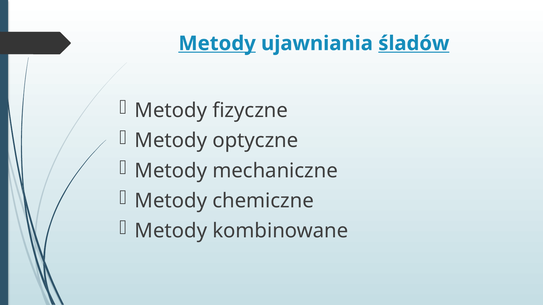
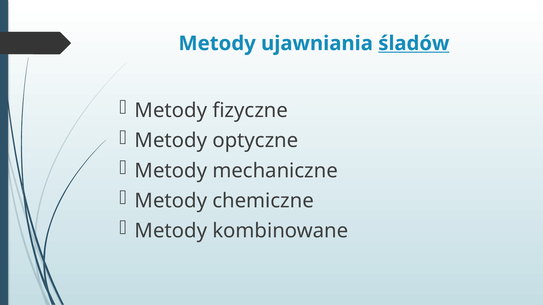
Metody at (217, 43) underline: present -> none
